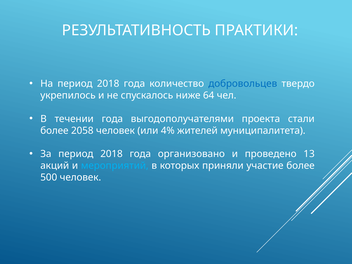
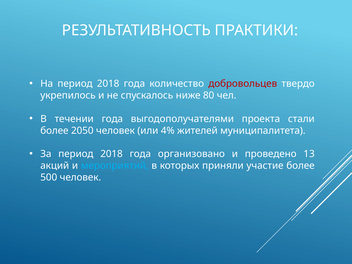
добровольцев colour: blue -> red
64: 64 -> 80
2058: 2058 -> 2050
